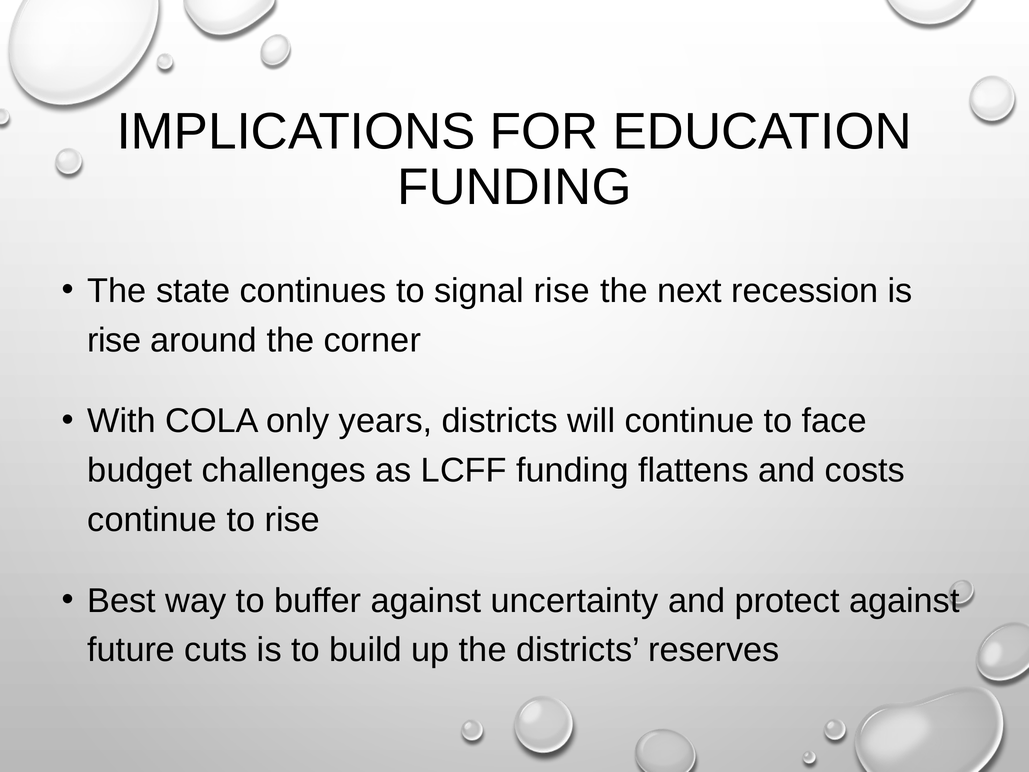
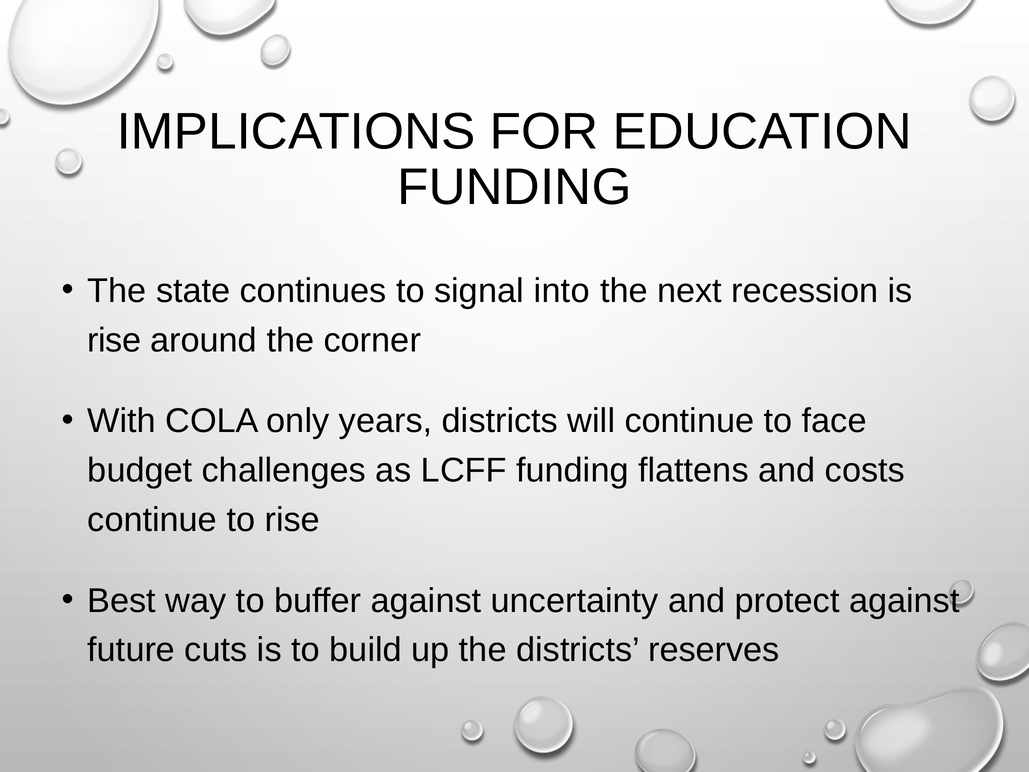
signal rise: rise -> into
